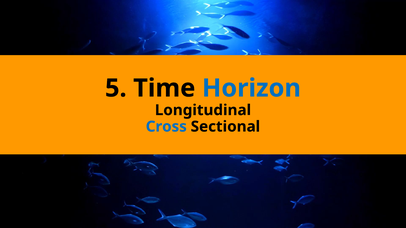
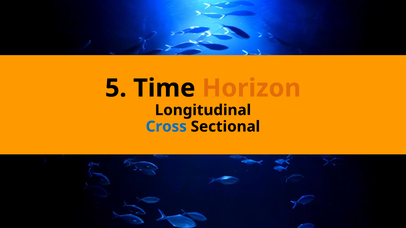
Horizon colour: blue -> orange
